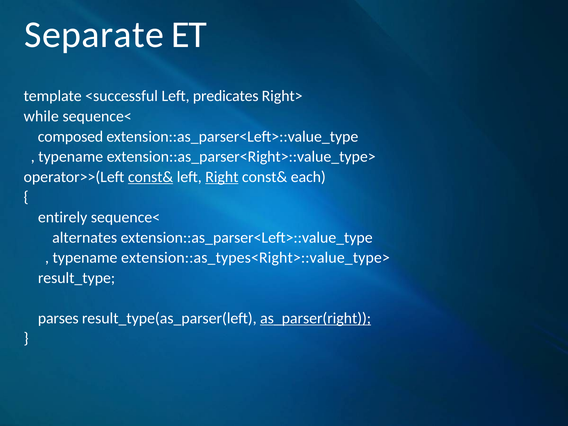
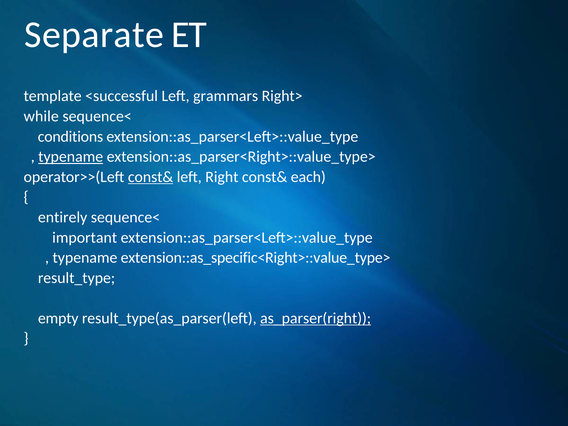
predicates: predicates -> grammars
composed: composed -> conditions
typename at (71, 157) underline: none -> present
Right underline: present -> none
alternates: alternates -> important
extension::as_types<Right>::value_type>: extension::as_types<Right>::value_type> -> extension::as_specific<Right>::value_type>
parses: parses -> empty
